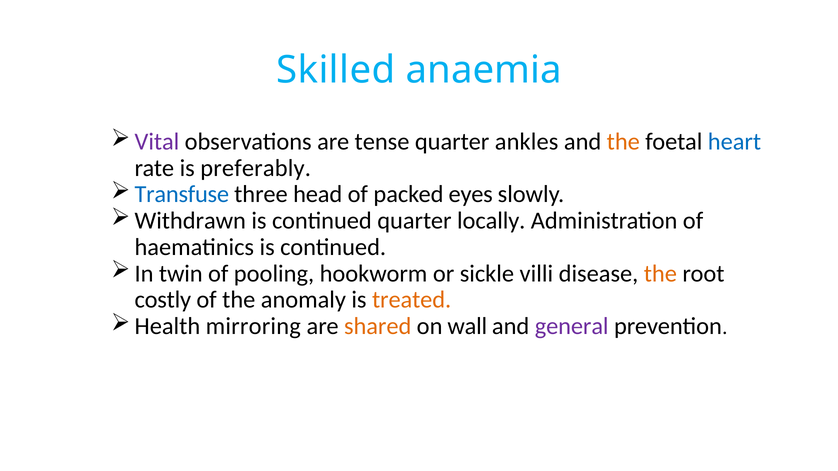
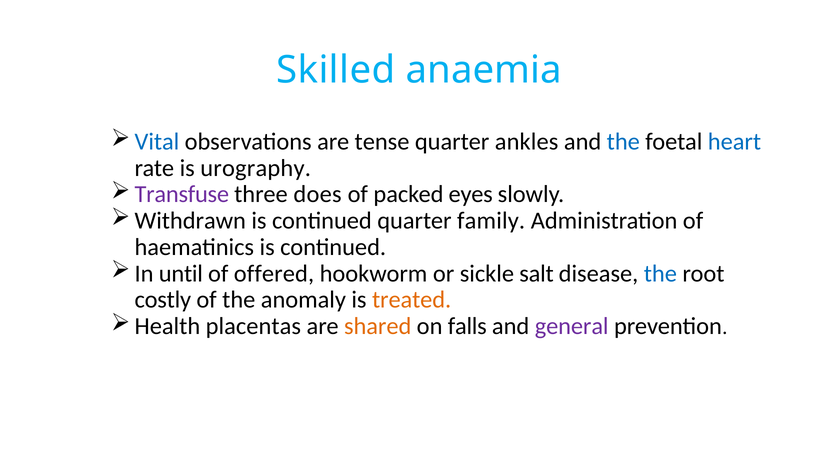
Vital colour: purple -> blue
the at (623, 142) colour: orange -> blue
preferably: preferably -> urography
Transfuse colour: blue -> purple
head: head -> does
locally: locally -> family
twin: twin -> until
pooling: pooling -> offered
villi: villi -> salt
the at (660, 274) colour: orange -> blue
mirroring: mirroring -> placentas
wall: wall -> falls
